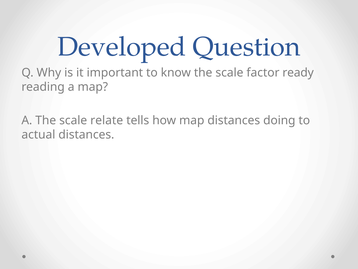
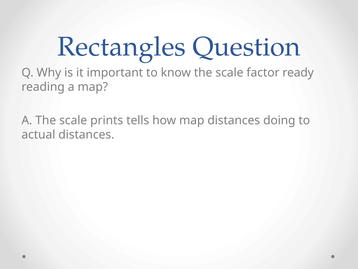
Developed: Developed -> Rectangles
relate: relate -> prints
